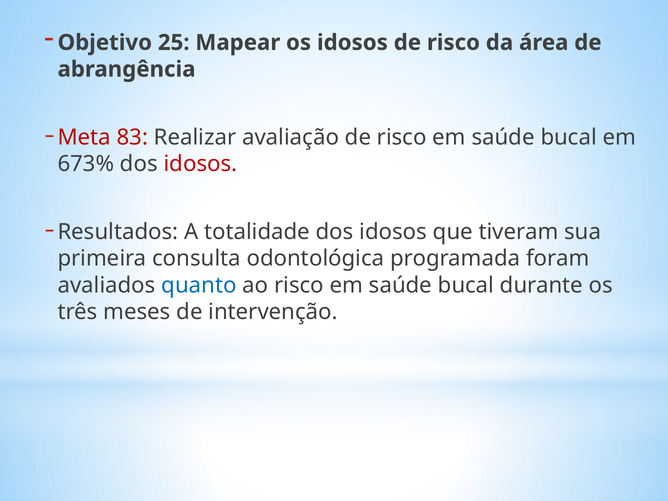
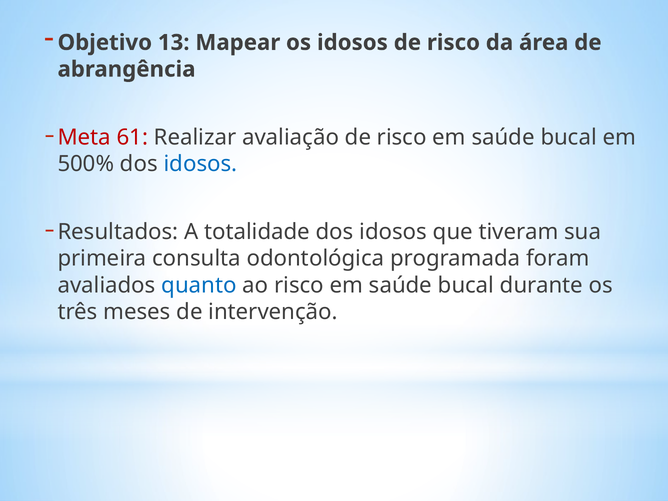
25: 25 -> 13
83: 83 -> 61
673%: 673% -> 500%
idosos at (200, 164) colour: red -> blue
